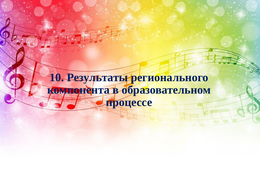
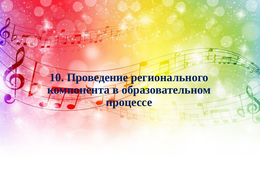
Результаты: Результаты -> Проведение
